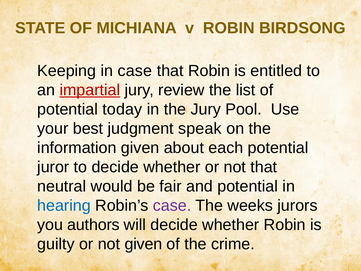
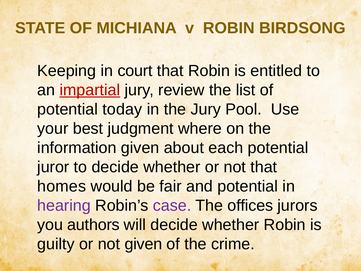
in case: case -> court
speak: speak -> where
neutral: neutral -> homes
hearing colour: blue -> purple
weeks: weeks -> offices
